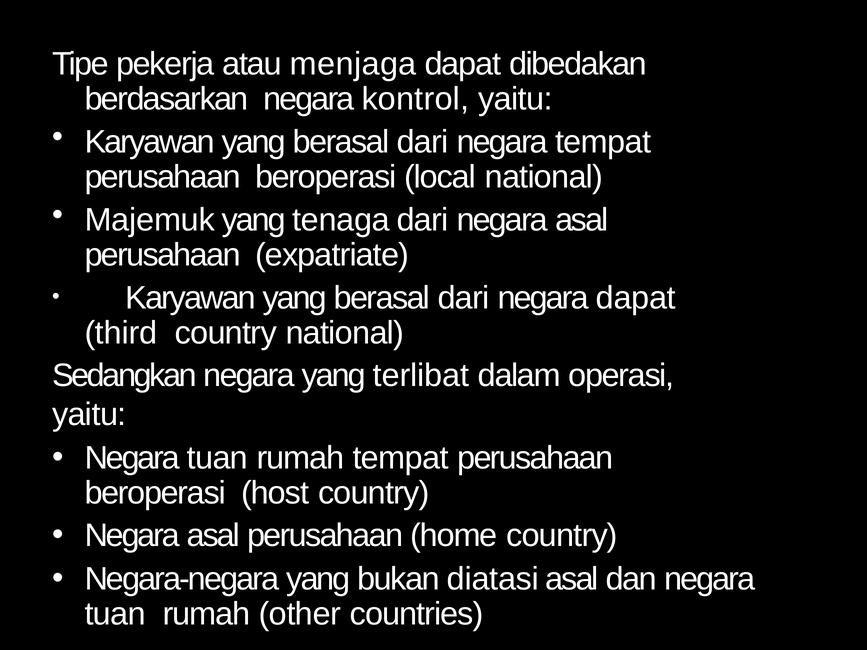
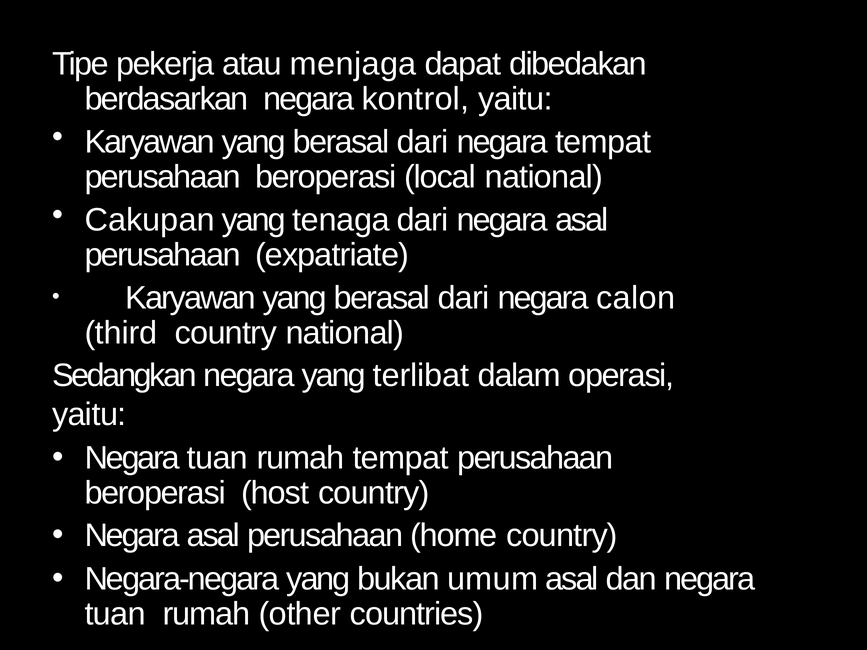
Majemuk: Majemuk -> Cakupan
negara dapat: dapat -> calon
diatasi: diatasi -> umum
